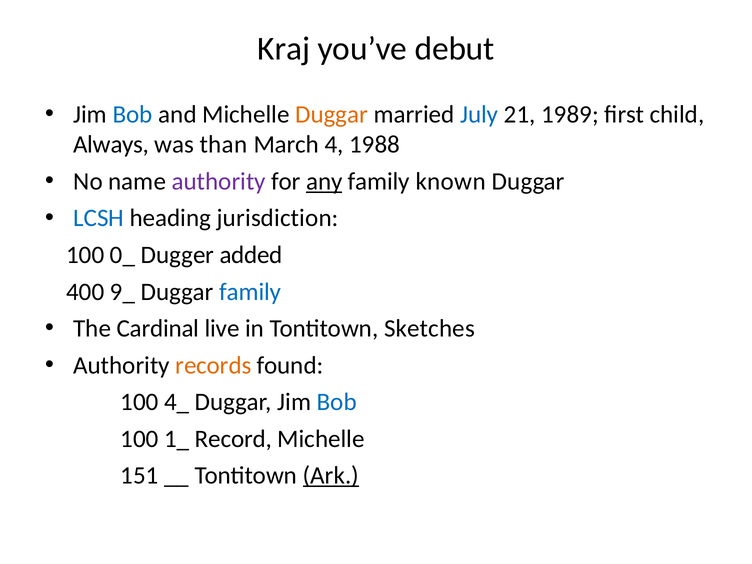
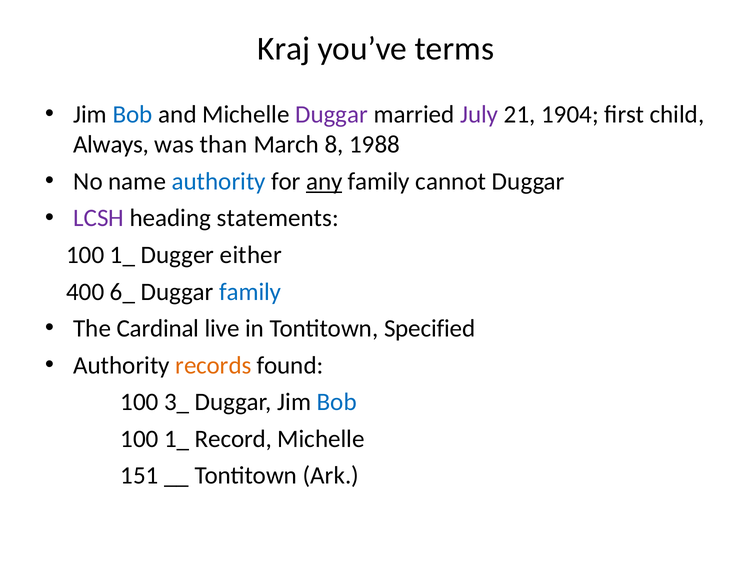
debut: debut -> terms
Duggar at (332, 115) colour: orange -> purple
July colour: blue -> purple
1989: 1989 -> 1904
4: 4 -> 8
authority at (219, 181) colour: purple -> blue
known: known -> cannot
LCSH colour: blue -> purple
jurisdiction: jurisdiction -> statements
0_ at (123, 255): 0_ -> 1_
added: added -> either
9_: 9_ -> 6_
Sketches: Sketches -> Specified
4_: 4_ -> 3_
Ark underline: present -> none
